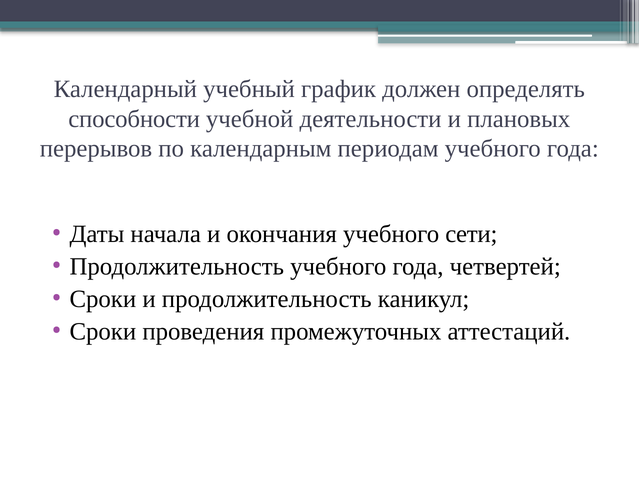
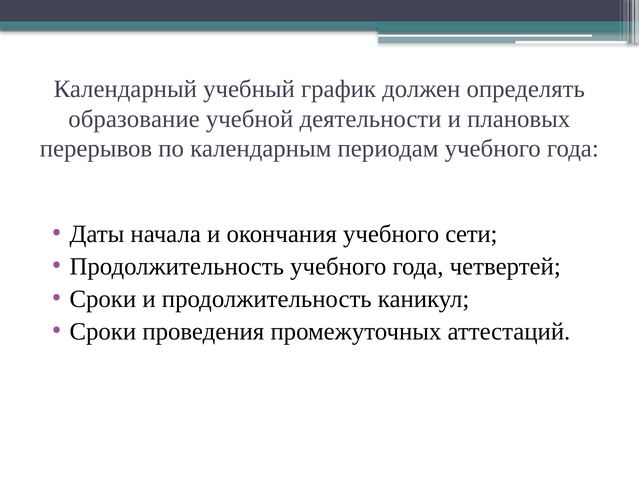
способности: способности -> образование
